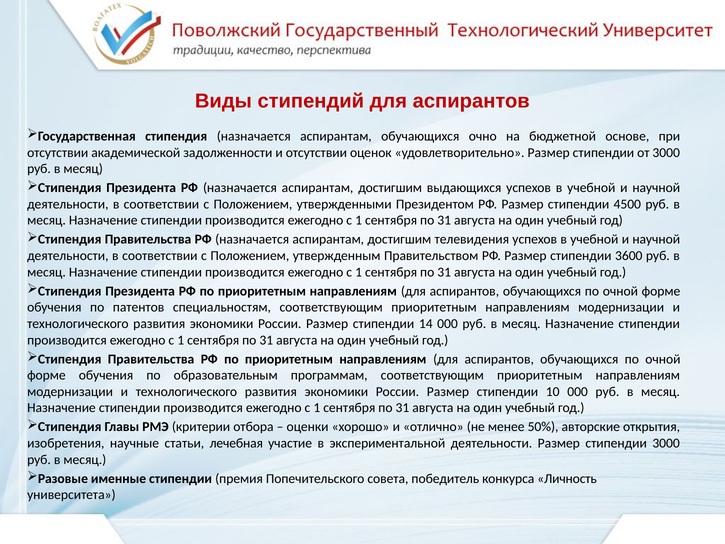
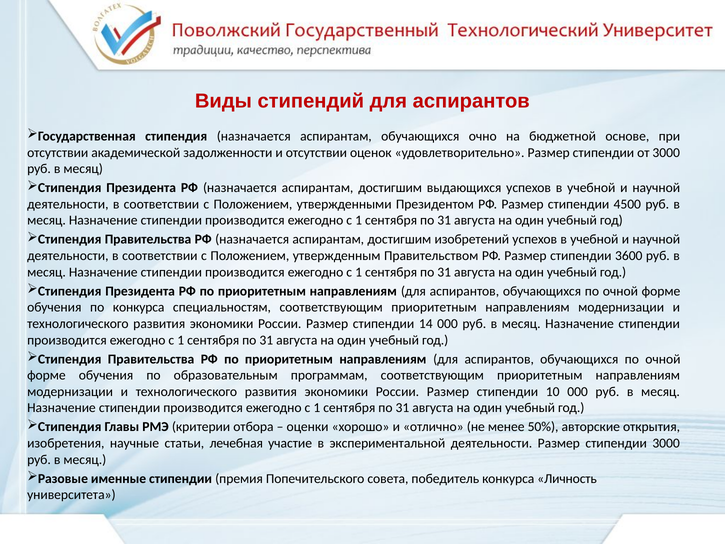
телевидения: телевидения -> изобретений
по патентов: патентов -> конкурса
